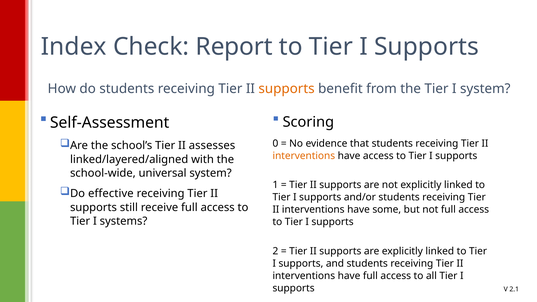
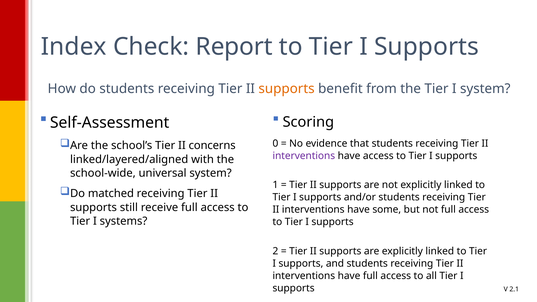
assesses: assesses -> concerns
interventions at (304, 156) colour: orange -> purple
effective: effective -> matched
